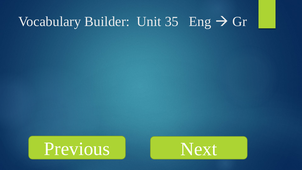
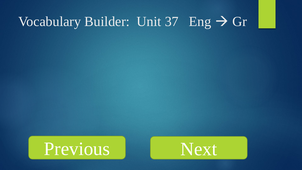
35: 35 -> 37
